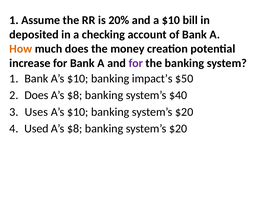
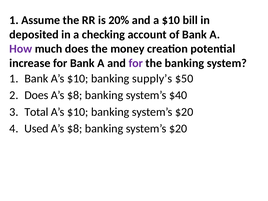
How colour: orange -> purple
impact’s: impact’s -> supply’s
Uses: Uses -> Total
